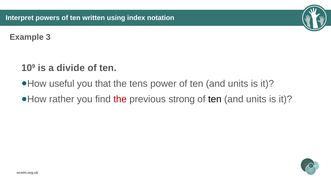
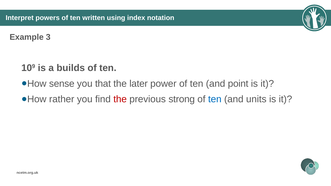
divide: divide -> builds
useful: useful -> sense
tens: tens -> later
units at (238, 84): units -> point
ten at (215, 99) colour: black -> blue
